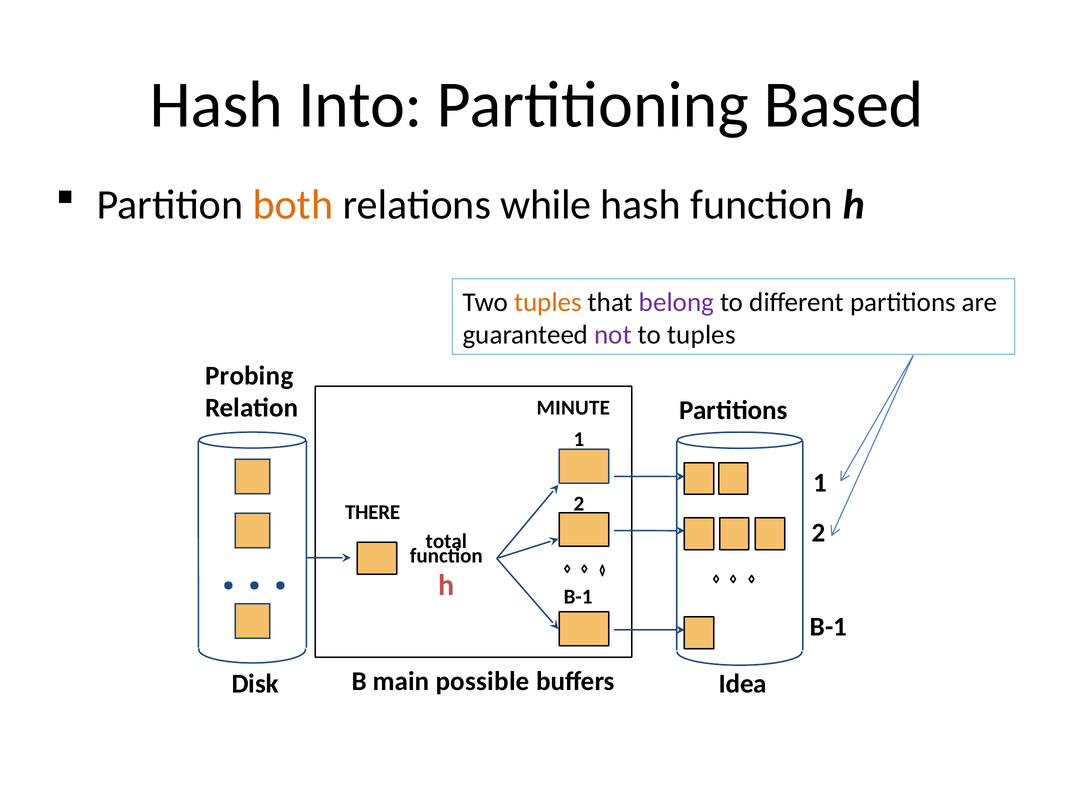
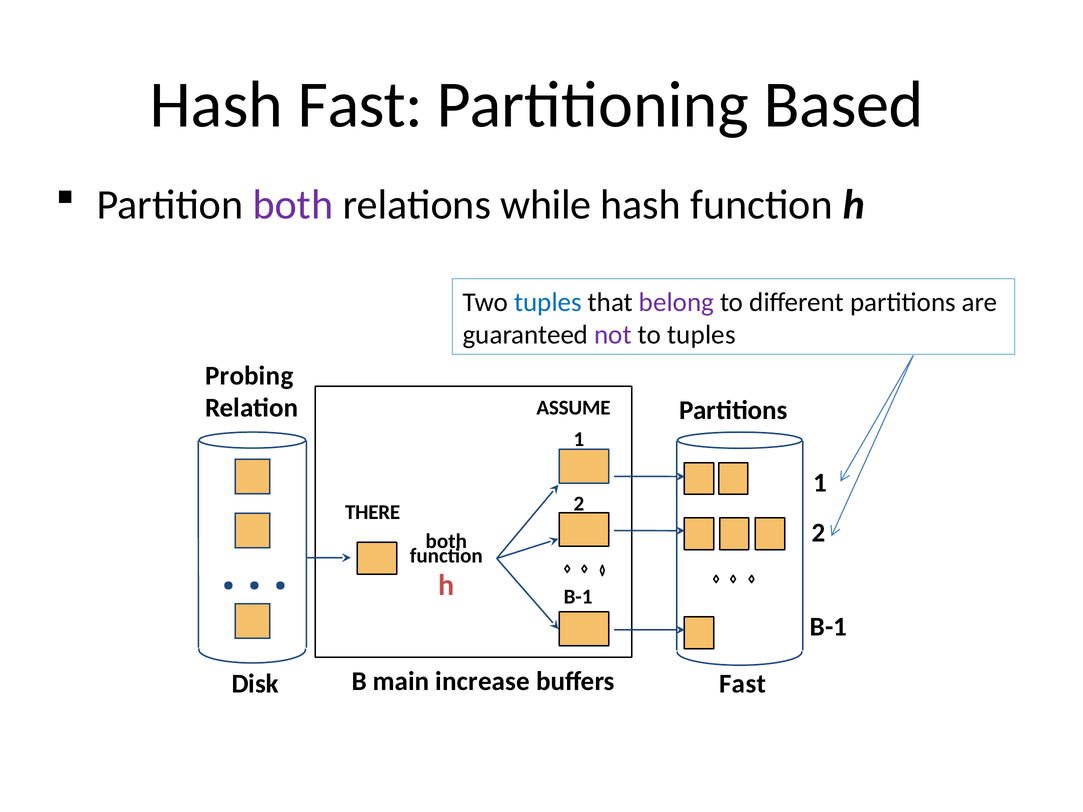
Hash Into: Into -> Fast
both at (293, 205) colour: orange -> purple
tuples at (548, 302) colour: orange -> blue
MINUTE: MINUTE -> ASSUME
total at (446, 541): total -> both
possible: possible -> increase
buffers Idea: Idea -> Fast
